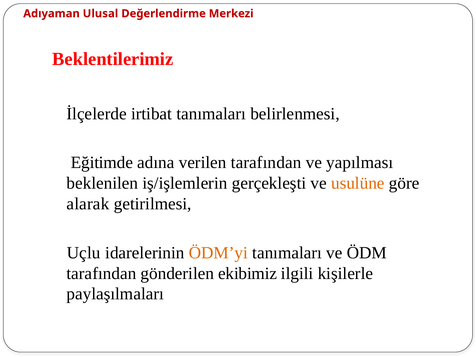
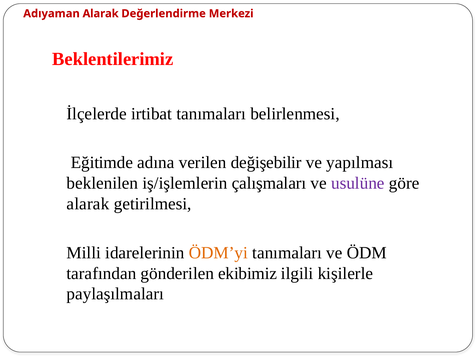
Adıyaman Ulusal: Ulusal -> Alarak
verilen tarafından: tarafından -> değişebilir
gerçekleşti: gerçekleşti -> çalışmaları
usulüne colour: orange -> purple
Uçlu: Uçlu -> Milli
